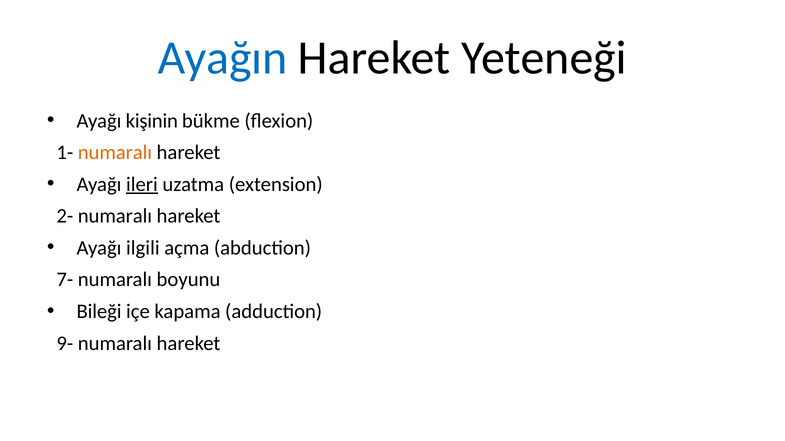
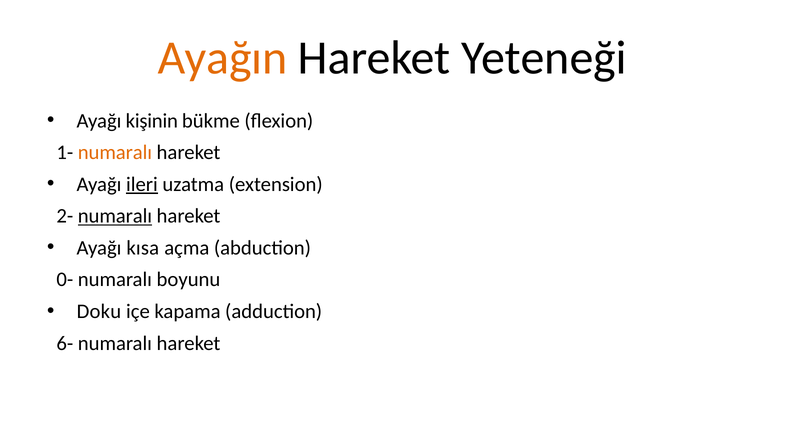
Ayağın colour: blue -> orange
numaralı at (115, 216) underline: none -> present
ilgili: ilgili -> kısa
7-: 7- -> 0-
Bileği: Bileği -> Doku
9-: 9- -> 6-
